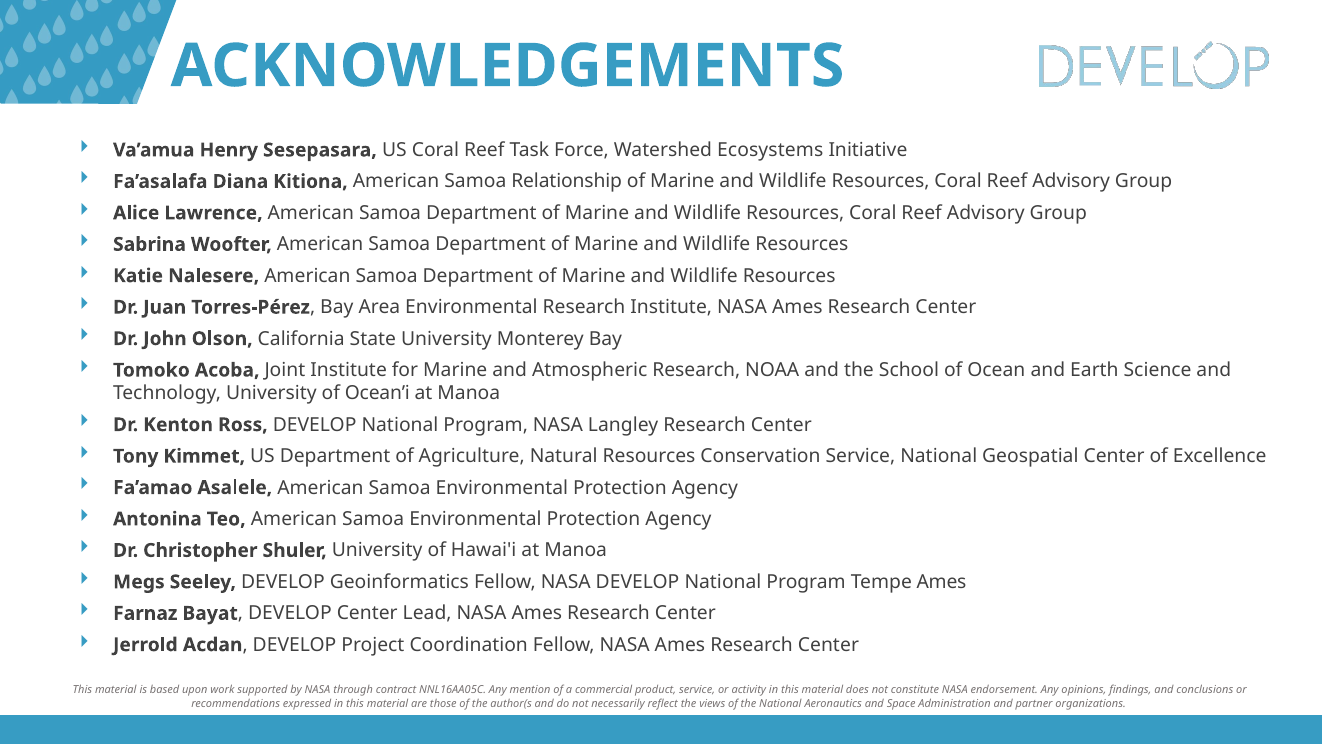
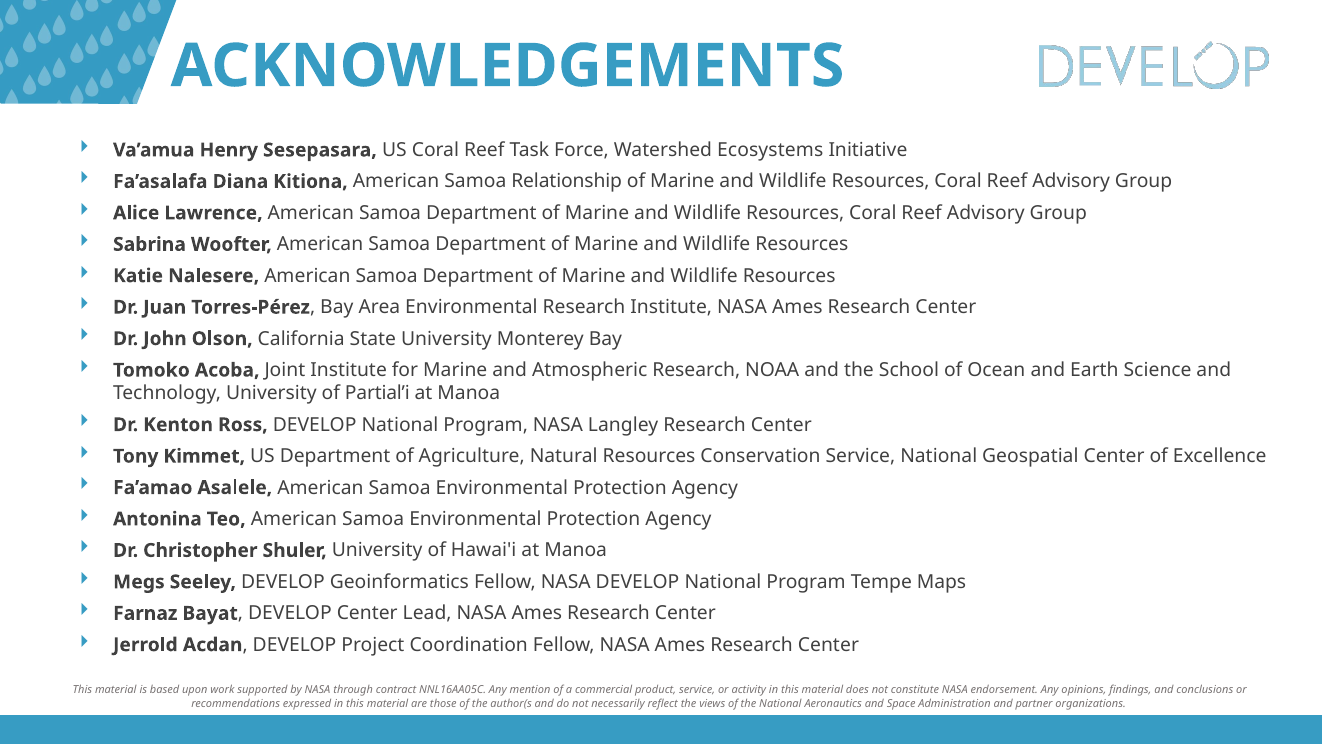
Ocean’i: Ocean’i -> Partial’i
Tempe Ames: Ames -> Maps
